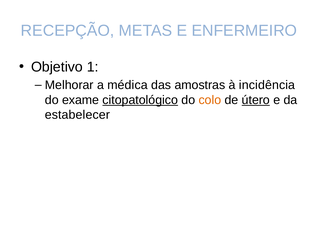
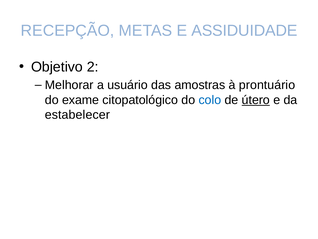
ENFERMEIRO: ENFERMEIRO -> ASSIDUIDADE
1: 1 -> 2
médica: médica -> usuário
incidência: incidência -> prontuário
citopatológico underline: present -> none
colo colour: orange -> blue
